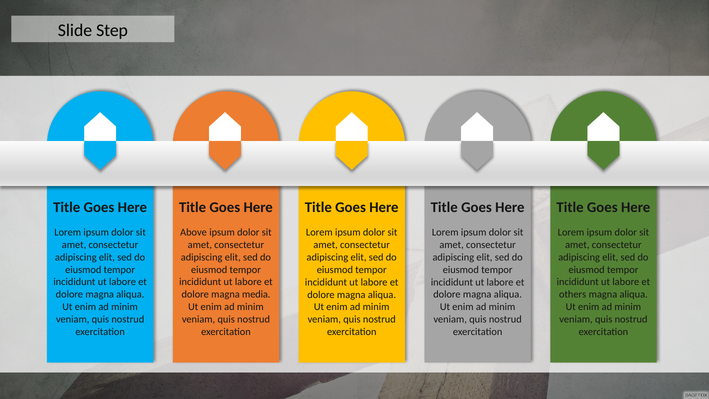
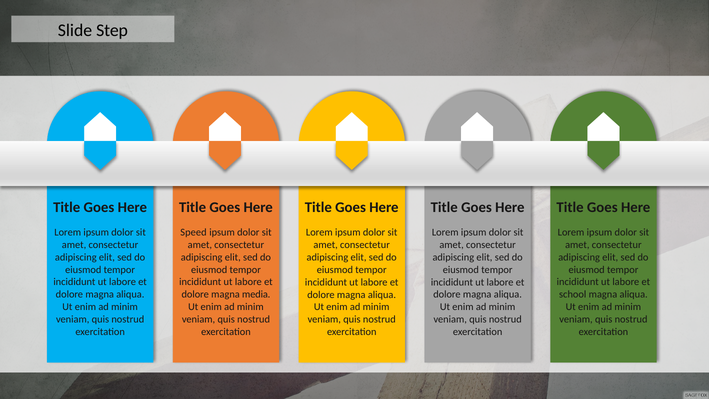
Above: Above -> Speed
others: others -> school
